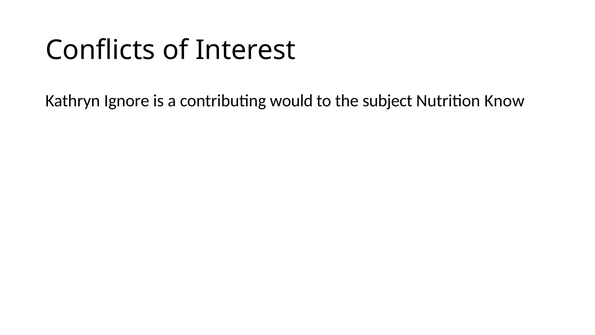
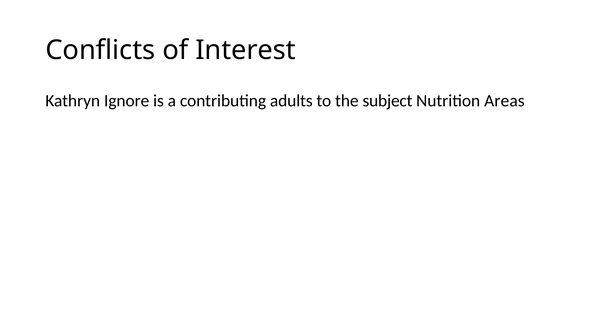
would: would -> adults
Know: Know -> Areas
